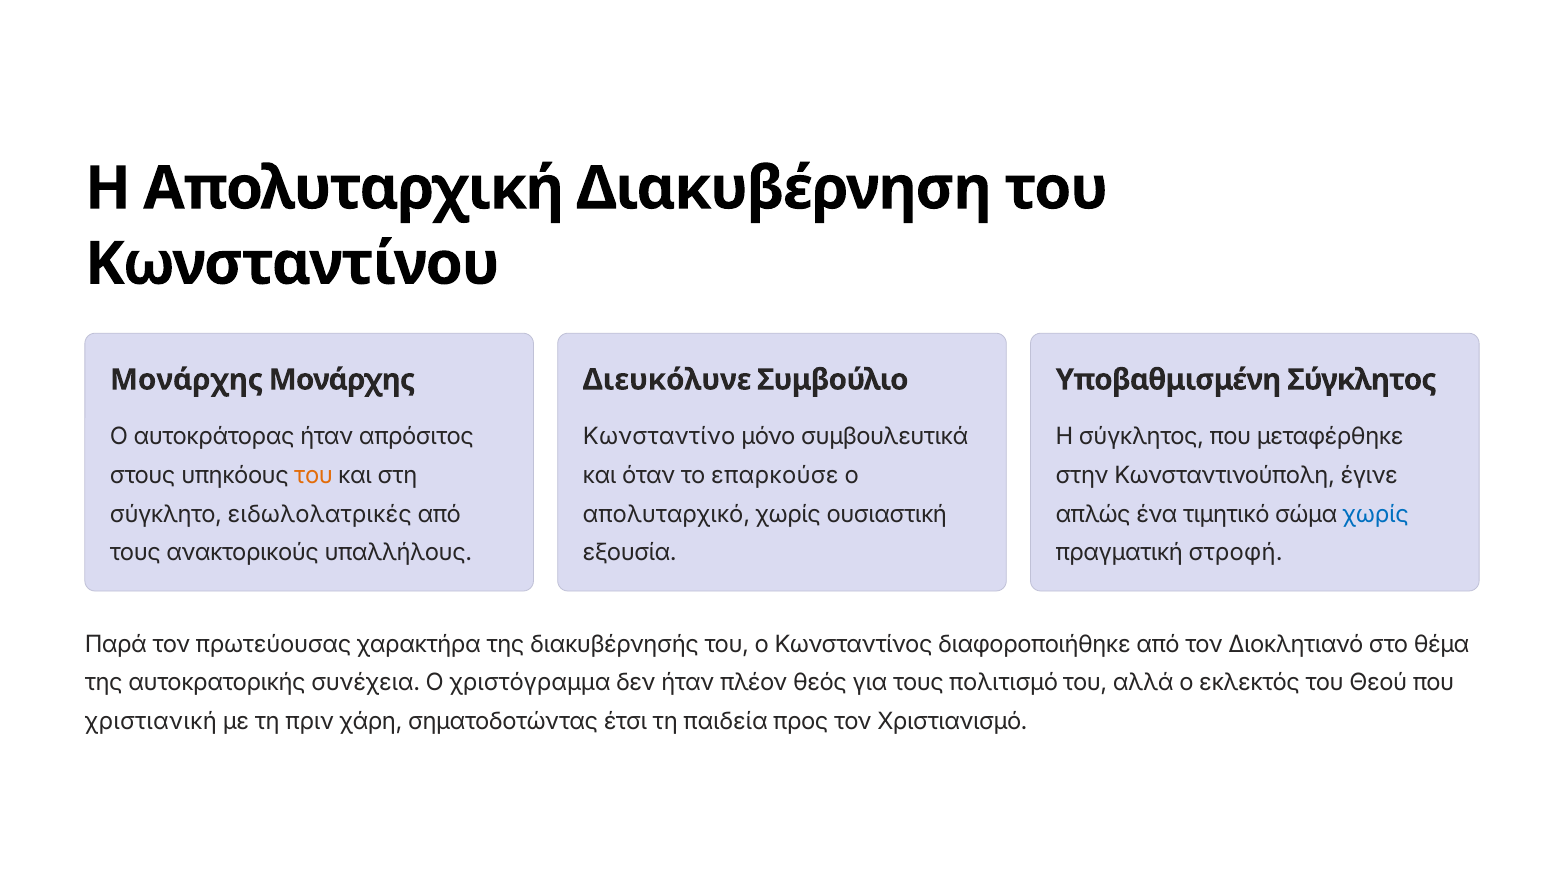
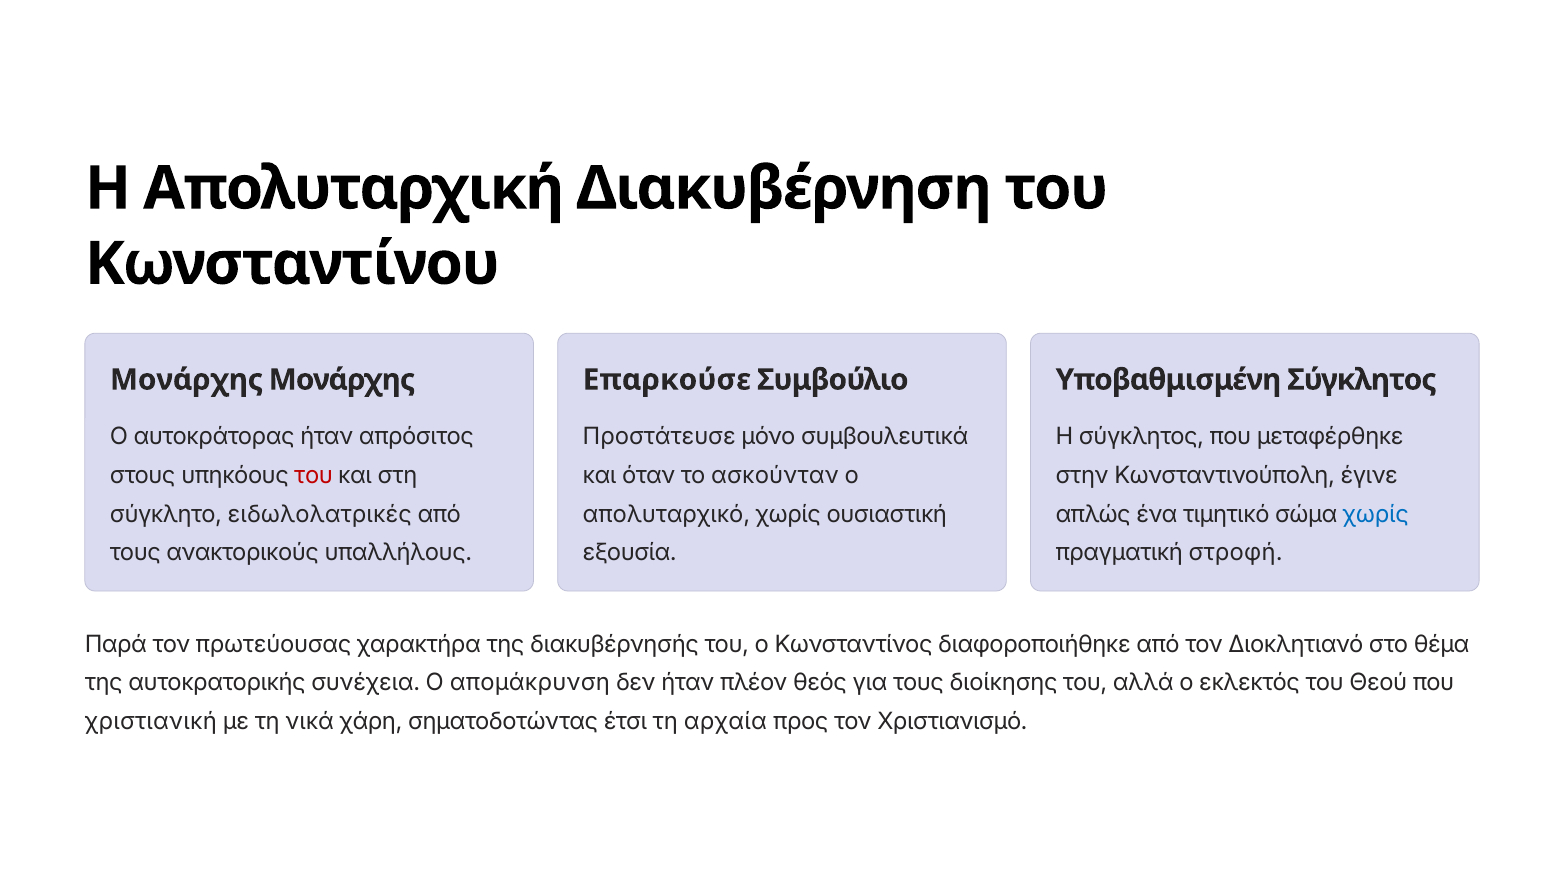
Διευκόλυνε: Διευκόλυνε -> Επαρκούσε
Κωνσταντίνο: Κωνσταντίνο -> Προστάτευσε
του at (314, 475) colour: orange -> red
επαρκούσε: επαρκούσε -> ασκούνταν
χριστόγραμμα: χριστόγραμμα -> απομάκρυνση
πολιτισμό: πολιτισμό -> διοίκησης
πριν: πριν -> νικά
παιδεία: παιδεία -> αρχαία
